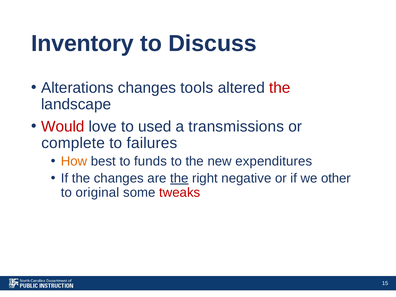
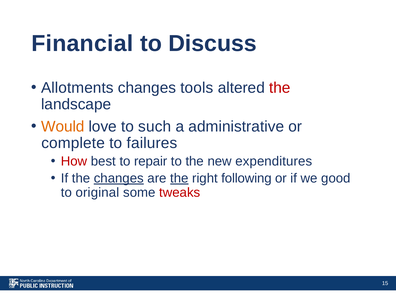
Inventory: Inventory -> Financial
Alterations: Alterations -> Allotments
Would colour: red -> orange
used: used -> such
transmissions: transmissions -> administrative
How colour: orange -> red
funds: funds -> repair
changes at (119, 178) underline: none -> present
negative: negative -> following
other: other -> good
